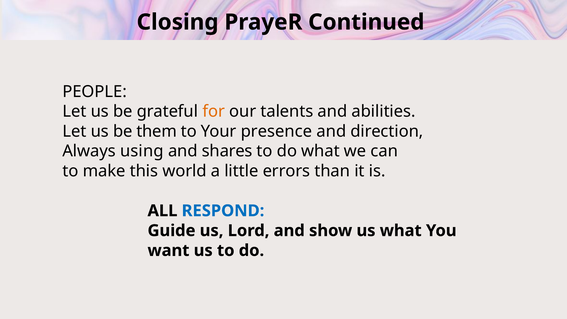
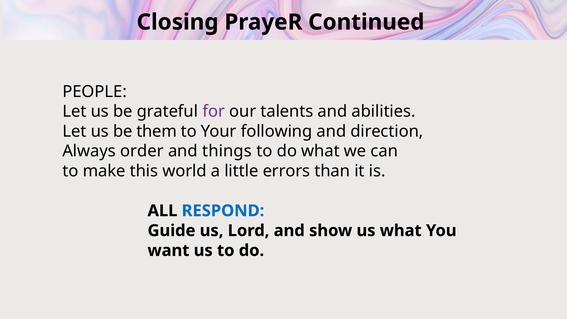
for colour: orange -> purple
presence: presence -> following
using: using -> order
shares: shares -> things
